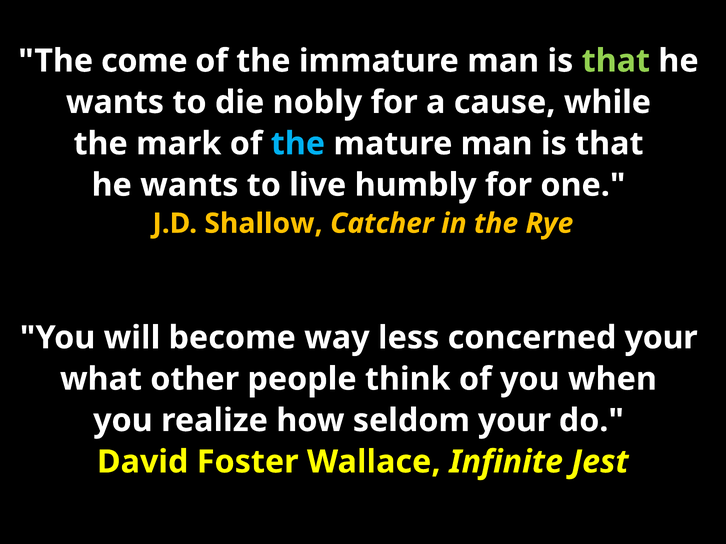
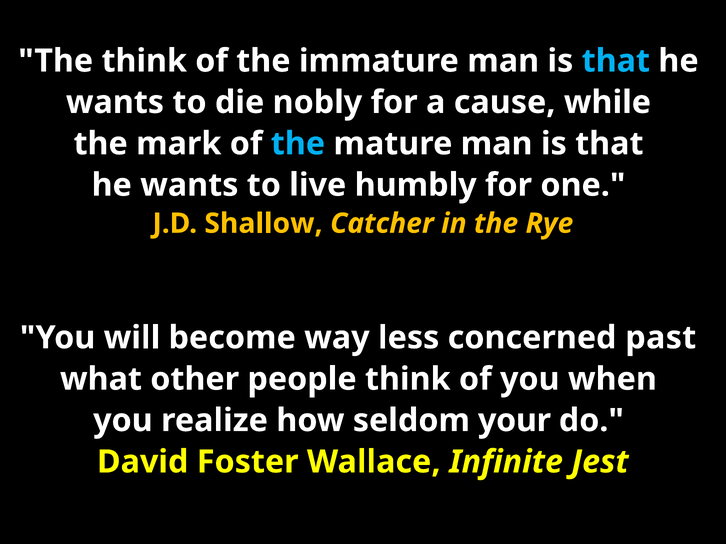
The come: come -> think
that at (616, 61) colour: light green -> light blue
concerned your: your -> past
